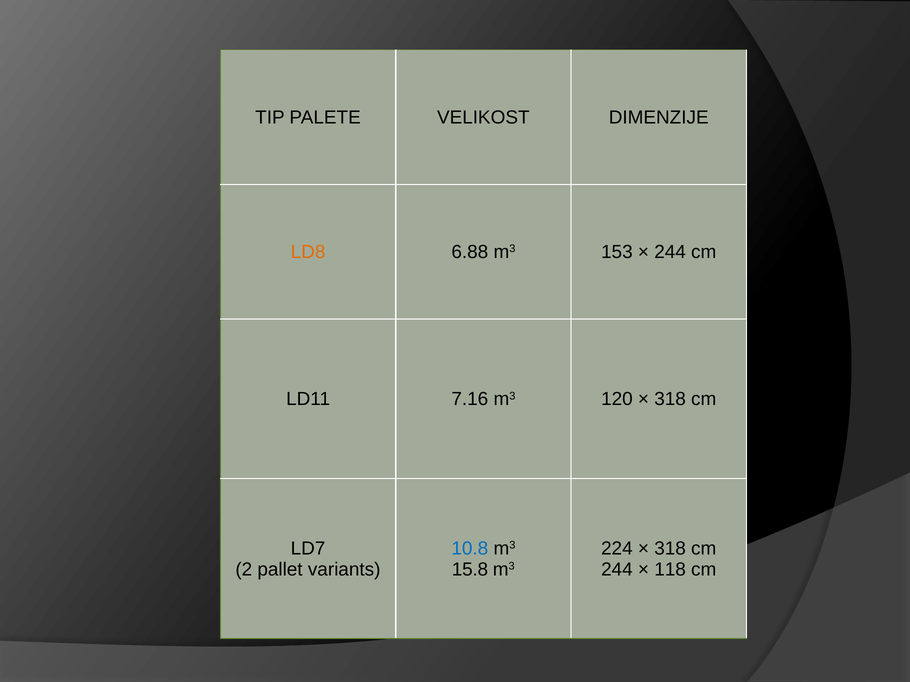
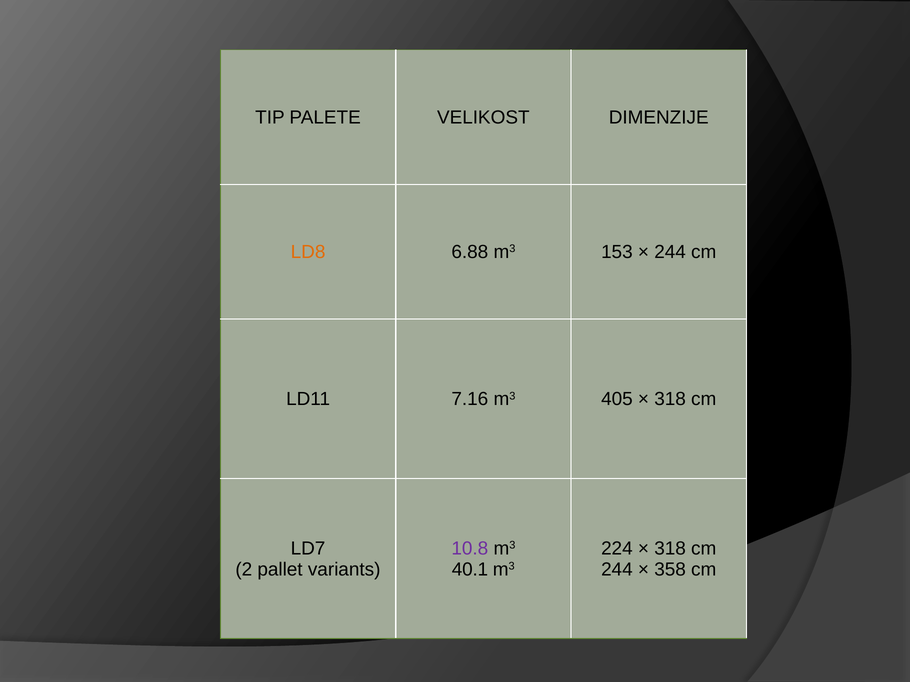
120: 120 -> 405
10.8 colour: blue -> purple
15.8: 15.8 -> 40.1
118: 118 -> 358
